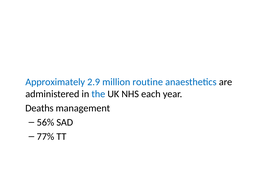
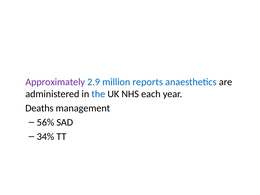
Approximately colour: blue -> purple
routine: routine -> reports
77%: 77% -> 34%
